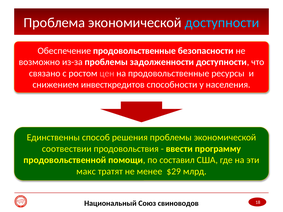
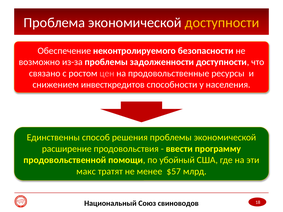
доступности at (222, 23) colour: light blue -> yellow
Обеспечение продовольственные: продовольственные -> неконтролируемого
соотвествии: соотвествии -> расширение
составил: составил -> убойный
$29: $29 -> $57
